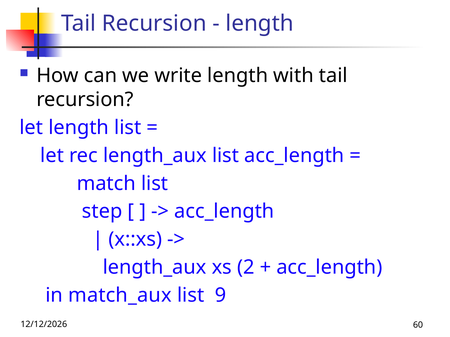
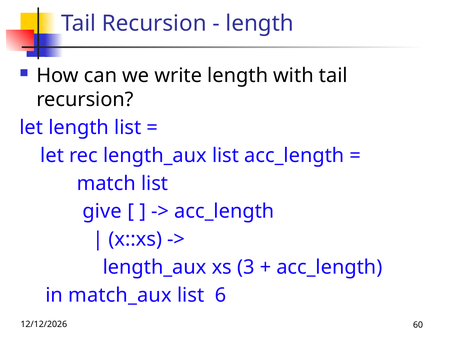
step: step -> give
2: 2 -> 3
9: 9 -> 6
